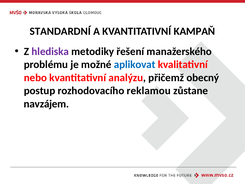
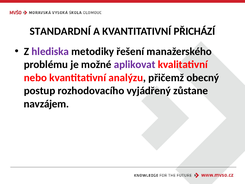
KAMPAŇ: KAMPAŇ -> PŘICHÁZÍ
aplikovat colour: blue -> purple
reklamou: reklamou -> vyjádřený
